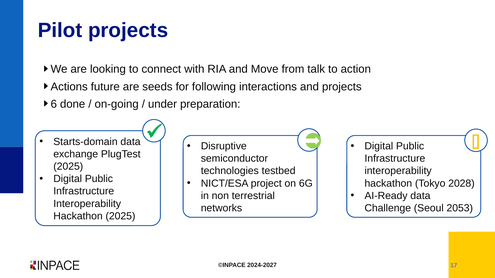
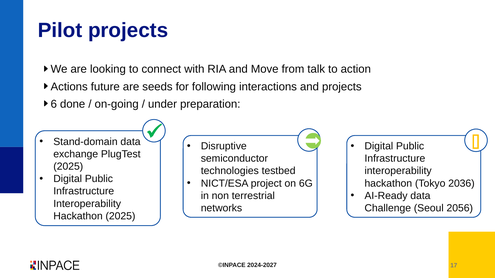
Starts-domain: Starts-domain -> Stand-domain
2028: 2028 -> 2036
2053: 2053 -> 2056
